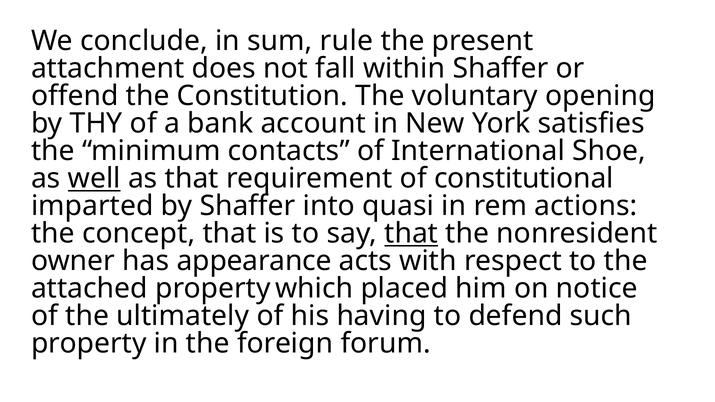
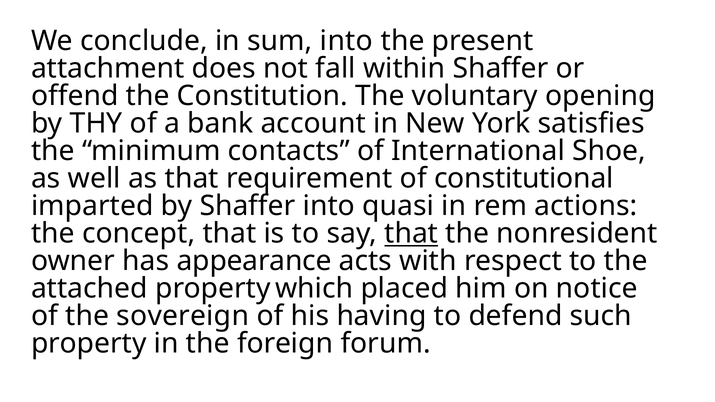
sum rule: rule -> into
well underline: present -> none
ultimately: ultimately -> sovereign
